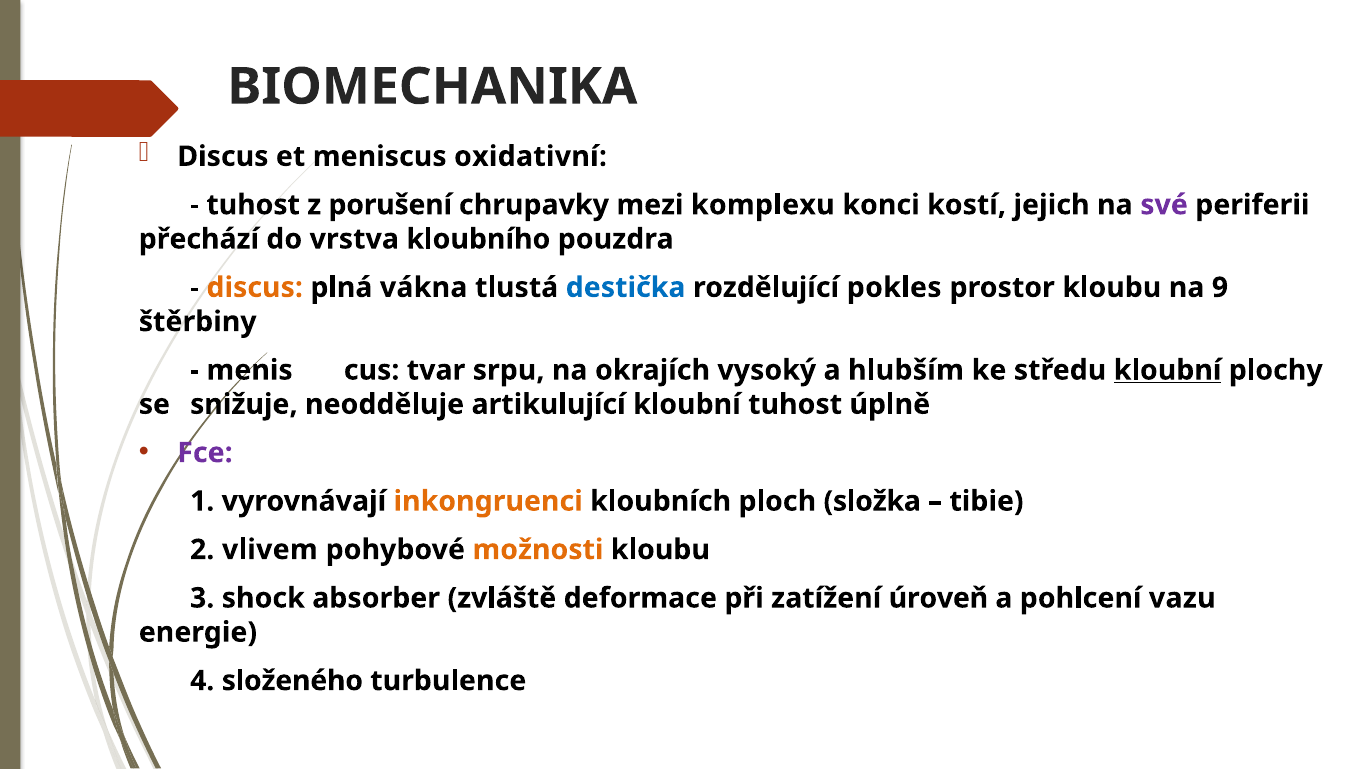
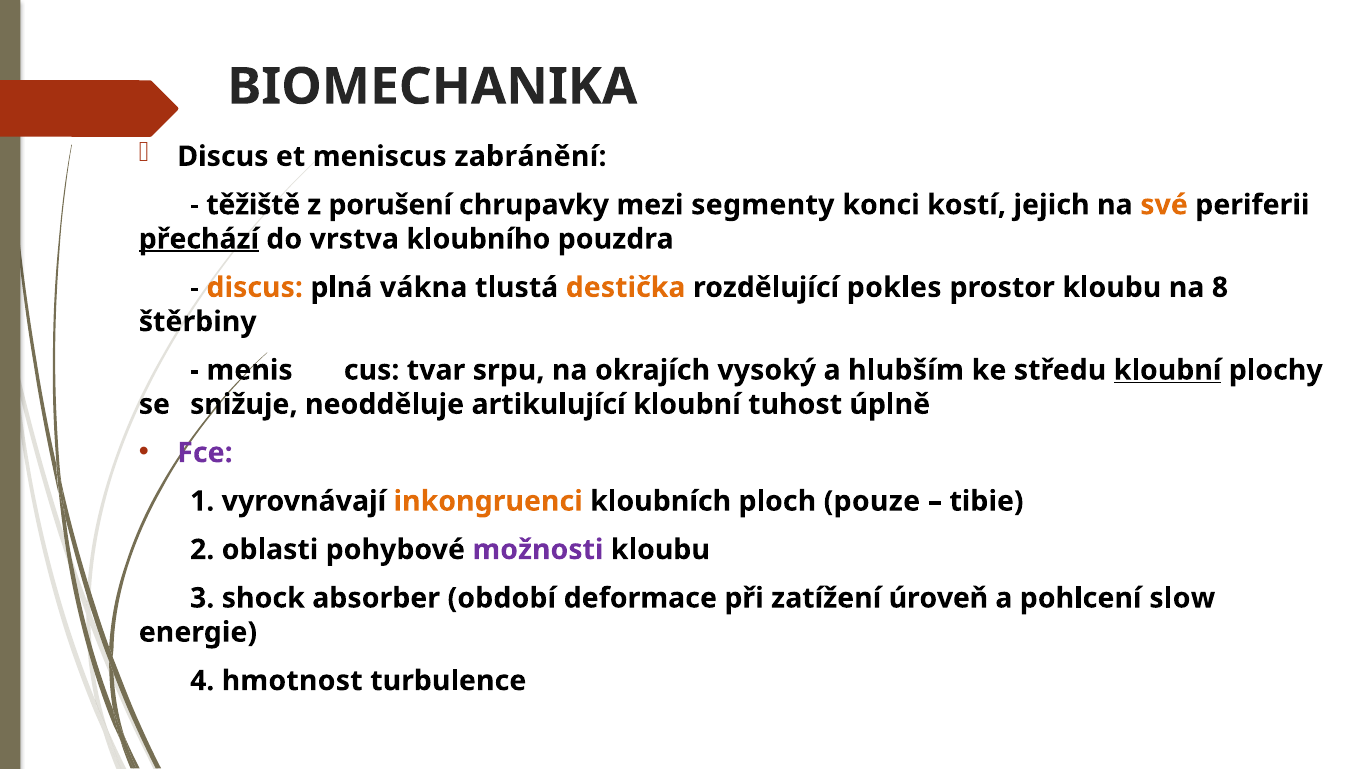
oxidativní: oxidativní -> zabránění
tuhost at (253, 205): tuhost -> těžiště
komplexu: komplexu -> segmenty
své colour: purple -> orange
přechází underline: none -> present
destička colour: blue -> orange
9: 9 -> 8
složka: složka -> pouze
vlivem: vlivem -> oblasti
možnosti colour: orange -> purple
zvláště: zvláště -> období
vazu: vazu -> slow
složeného: složeného -> hmotnost
